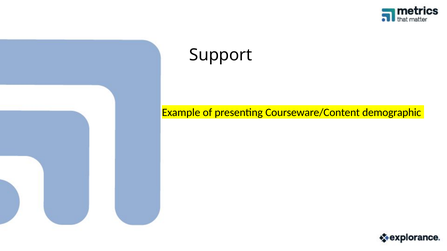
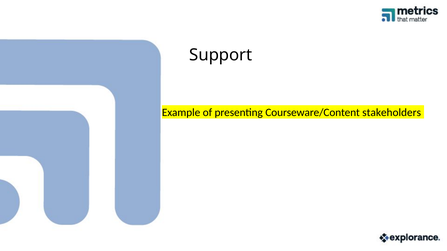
demographic: demographic -> stakeholders
